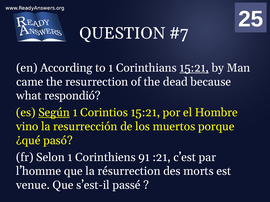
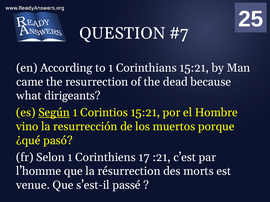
15:21 at (194, 68) underline: present -> none
respondió: respondió -> dirigeants
Corinthiens 91: 91 -> 17
